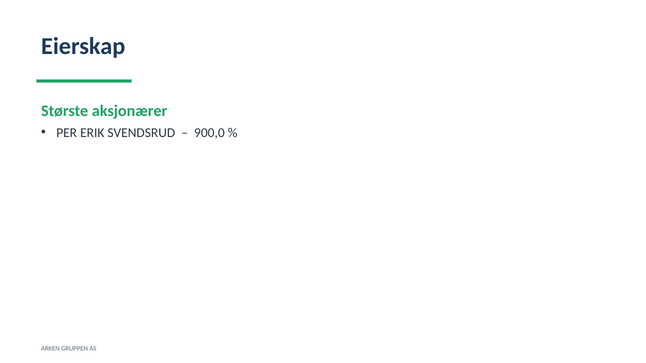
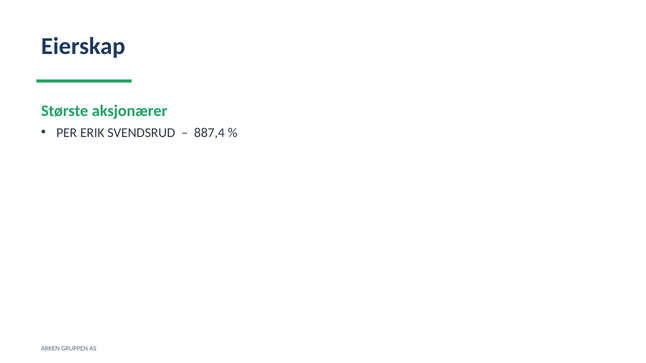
900,0: 900,0 -> 887,4
